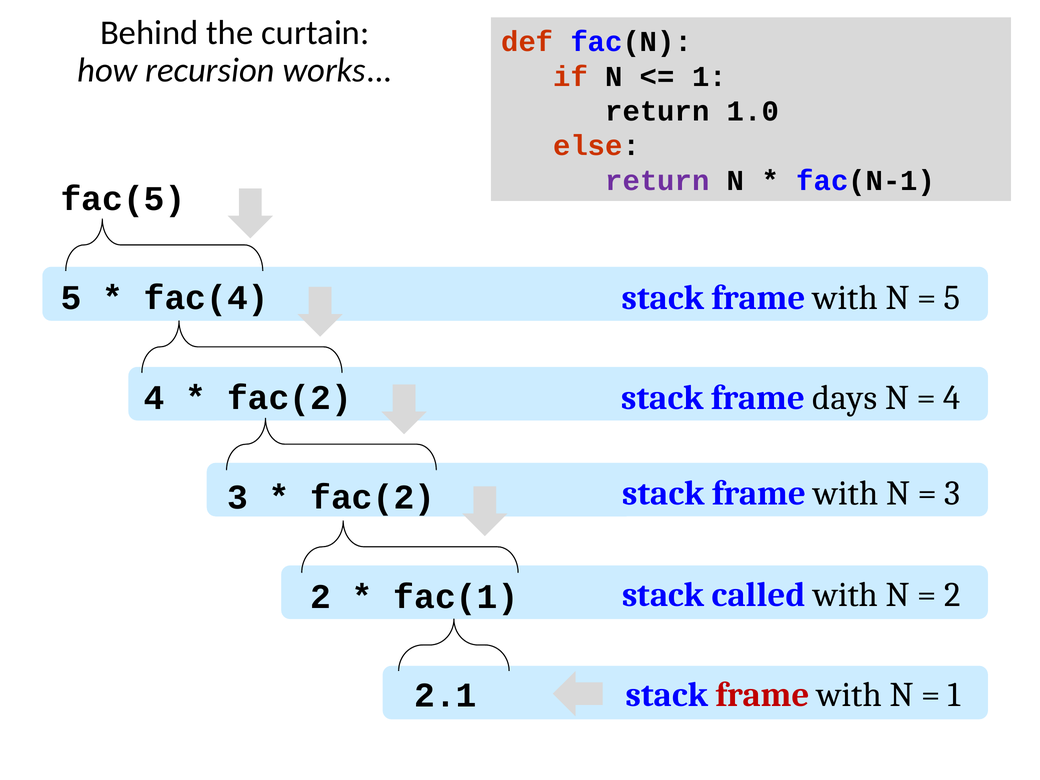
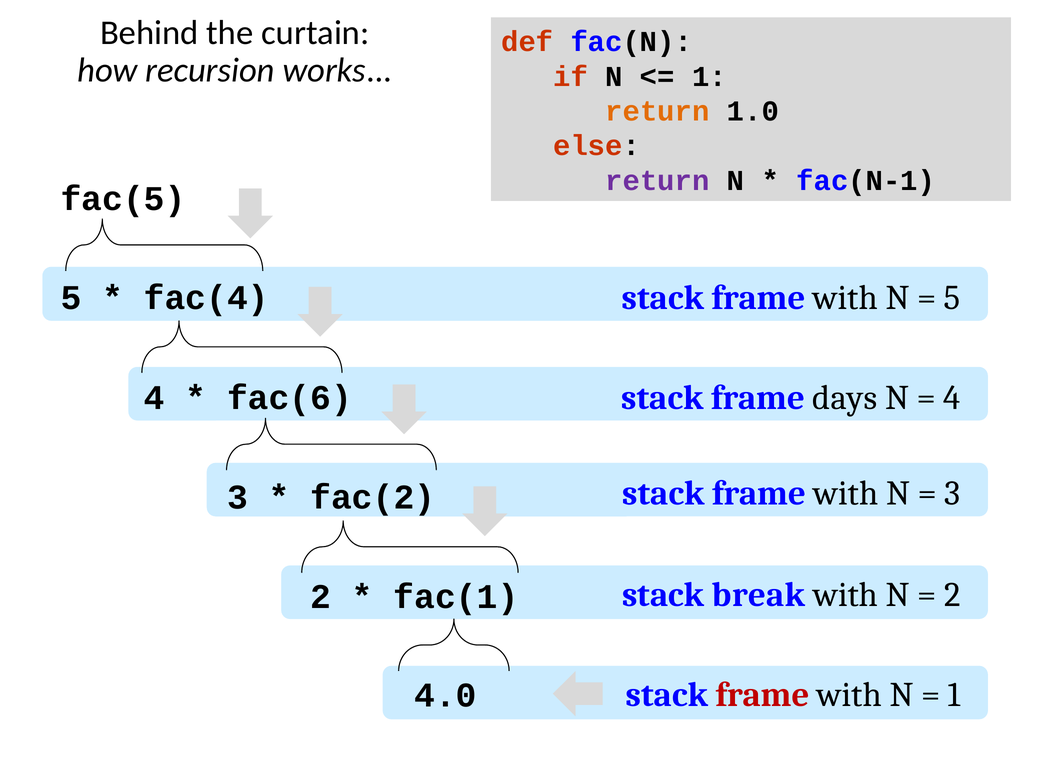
return at (657, 111) colour: black -> orange
fac(2 at (289, 398): fac(2 -> fac(6
called: called -> break
2.1: 2.1 -> 4.0
